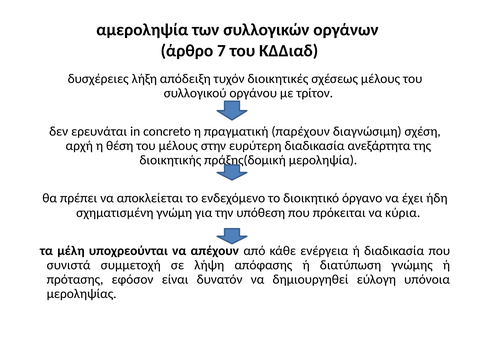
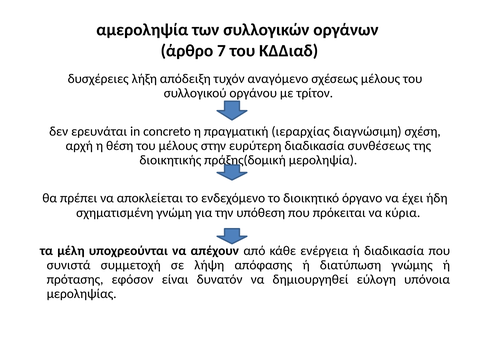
διοικητικές: διοικητικές -> αναγόμενο
παρέχουν: παρέχουν -> ιεραρχίας
ανεξάρτητα: ανεξάρτητα -> συνθέσεως
